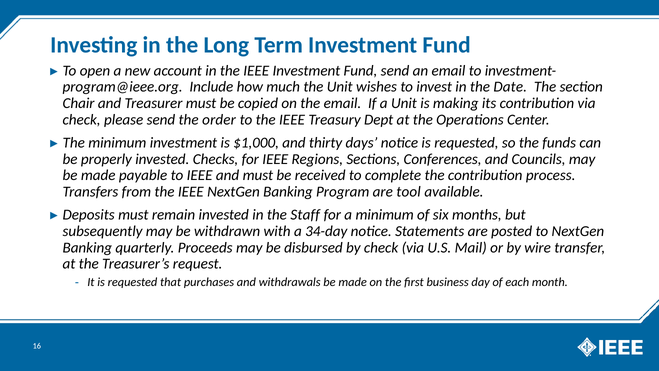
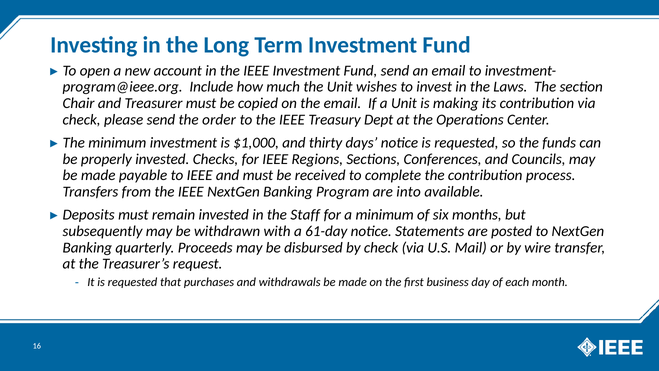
Date: Date -> Laws
tool: tool -> into
34-day: 34-day -> 61-day
